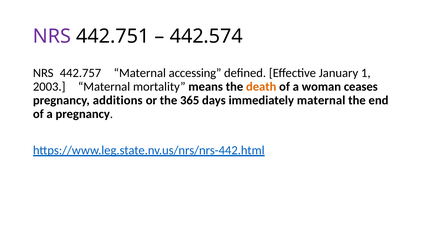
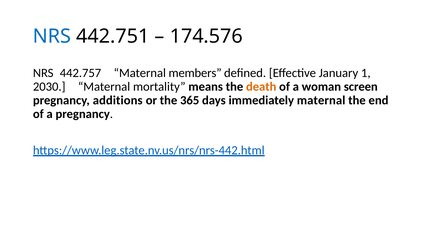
NRS at (52, 36) colour: purple -> blue
442.574: 442.574 -> 174.576
accessing: accessing -> members
2003: 2003 -> 2030
ceases: ceases -> screen
